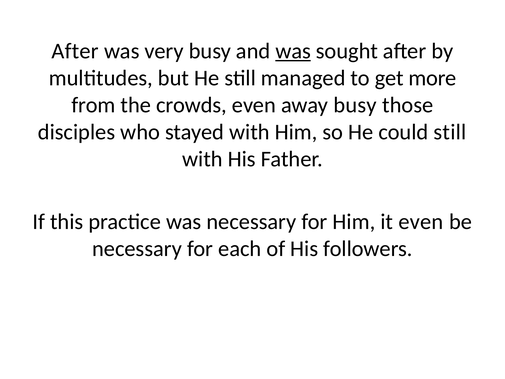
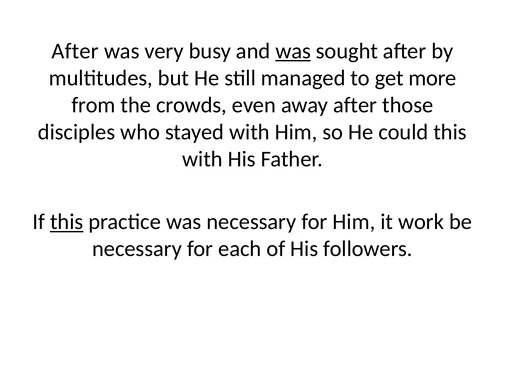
away busy: busy -> after
could still: still -> this
this at (67, 222) underline: none -> present
it even: even -> work
